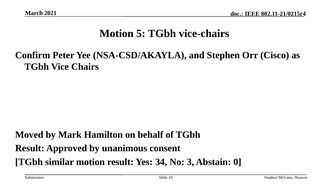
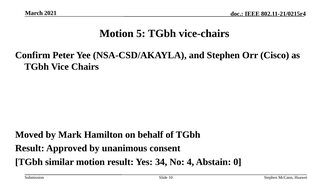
3: 3 -> 4
